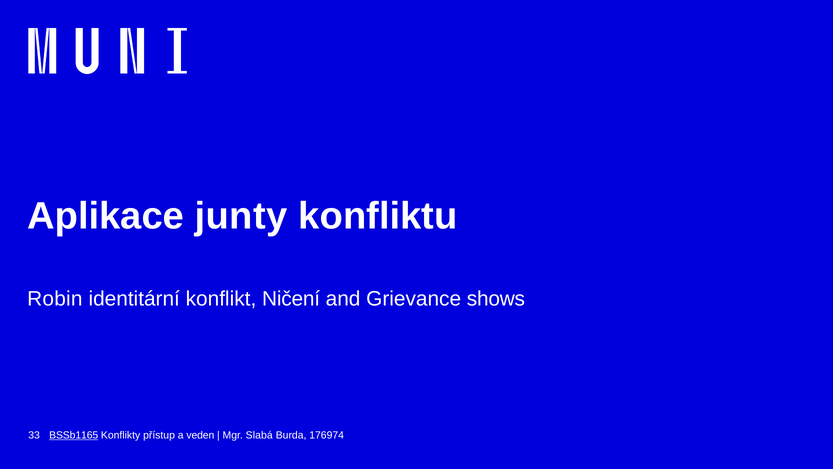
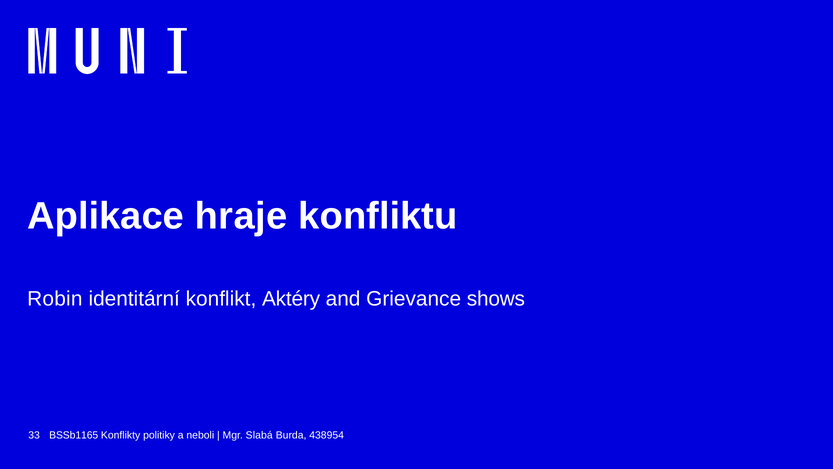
junty: junty -> hraje
Ničení: Ničení -> Aktéry
BSSb1165 underline: present -> none
přístup: přístup -> politiky
veden: veden -> neboli
176974: 176974 -> 438954
